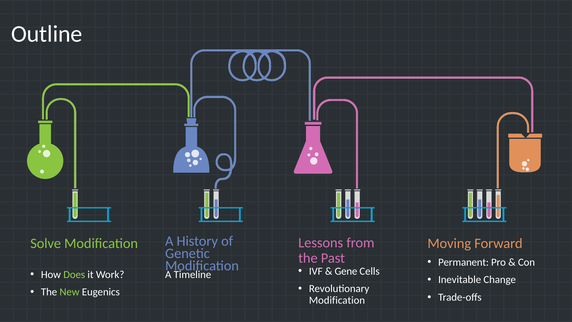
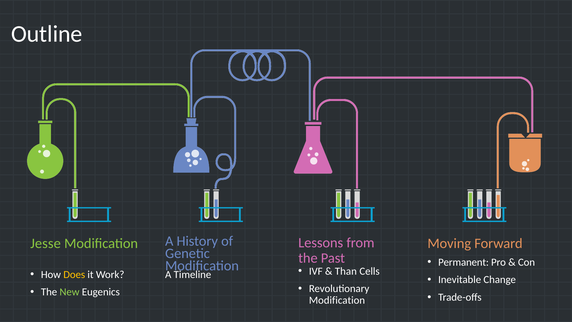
Solve: Solve -> Jesse
Gene: Gene -> Than
Does colour: light green -> yellow
